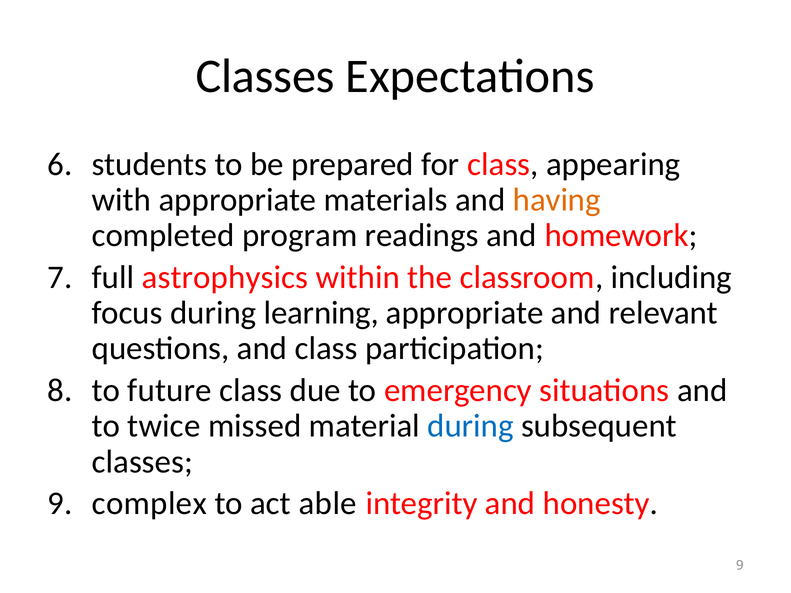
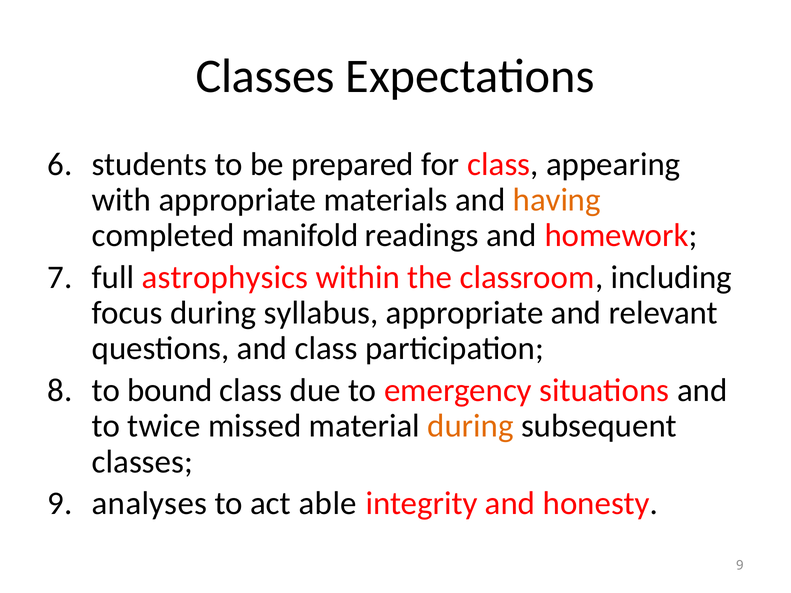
program: program -> manifold
learning: learning -> syllabus
future: future -> bound
during at (471, 426) colour: blue -> orange
complex: complex -> analyses
